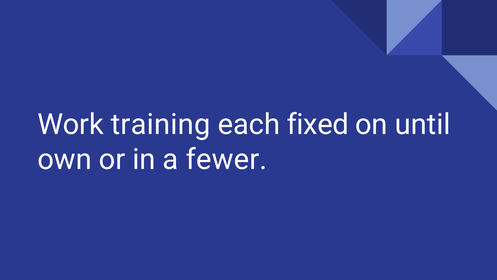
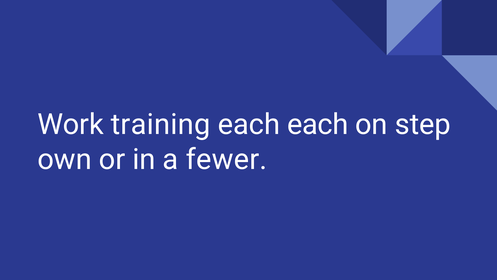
each fixed: fixed -> each
until: until -> step
